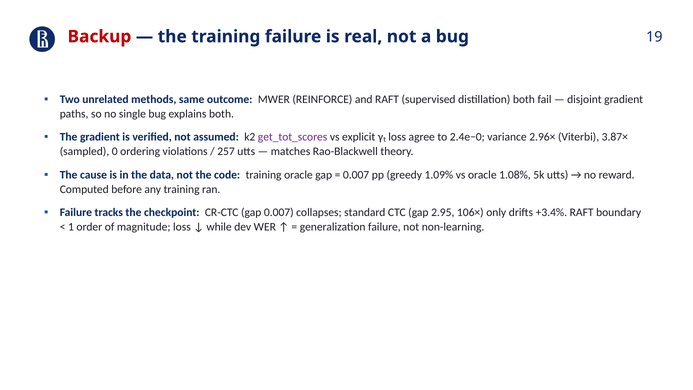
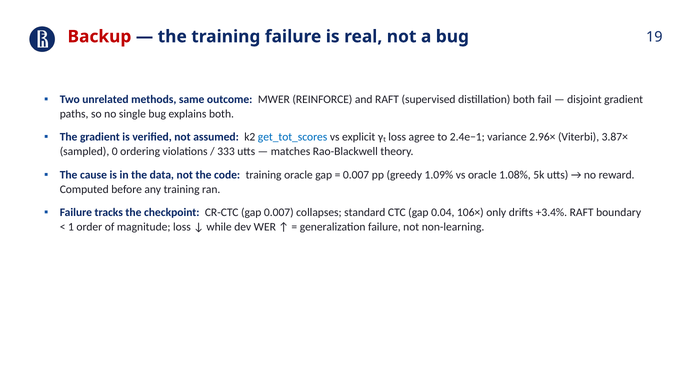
get_tot_scores colour: purple -> blue
2.4e−0: 2.4e−0 -> 2.4e−1
257: 257 -> 333
2.95: 2.95 -> 0.04
